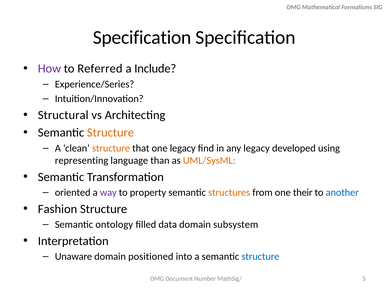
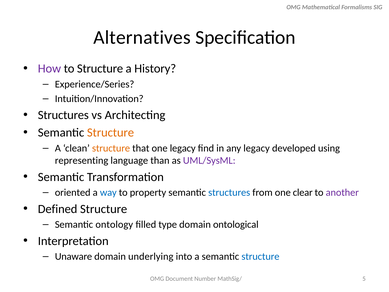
Specification at (142, 37): Specification -> Alternatives
to Referred: Referred -> Structure
Include: Include -> History
Structural at (63, 115): Structural -> Structures
UML/SysML colour: orange -> purple
way colour: purple -> blue
structures at (229, 192) colour: orange -> blue
their: their -> clear
another colour: blue -> purple
Fashion: Fashion -> Defined
data: data -> type
subsystem: subsystem -> ontological
positioned: positioned -> underlying
